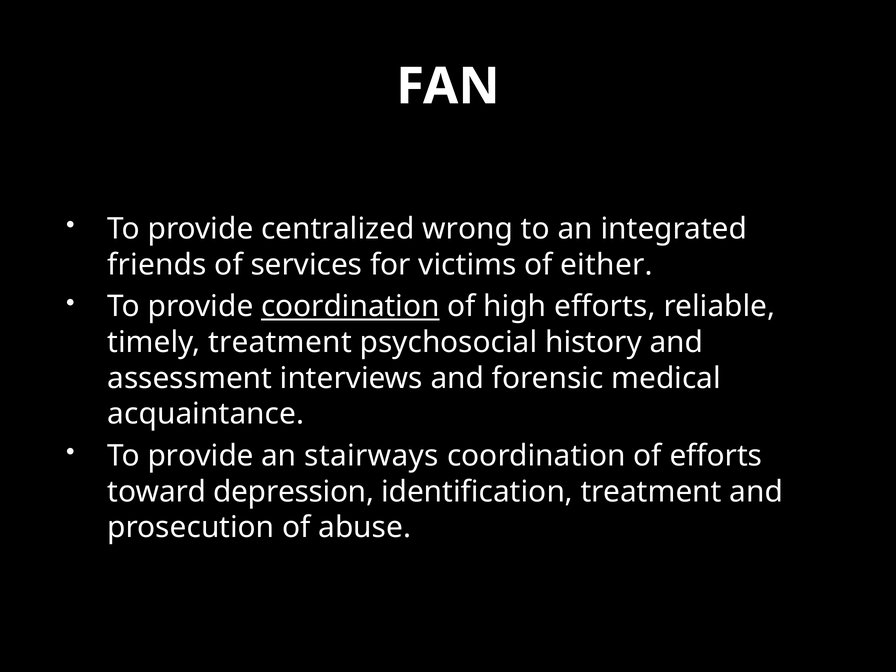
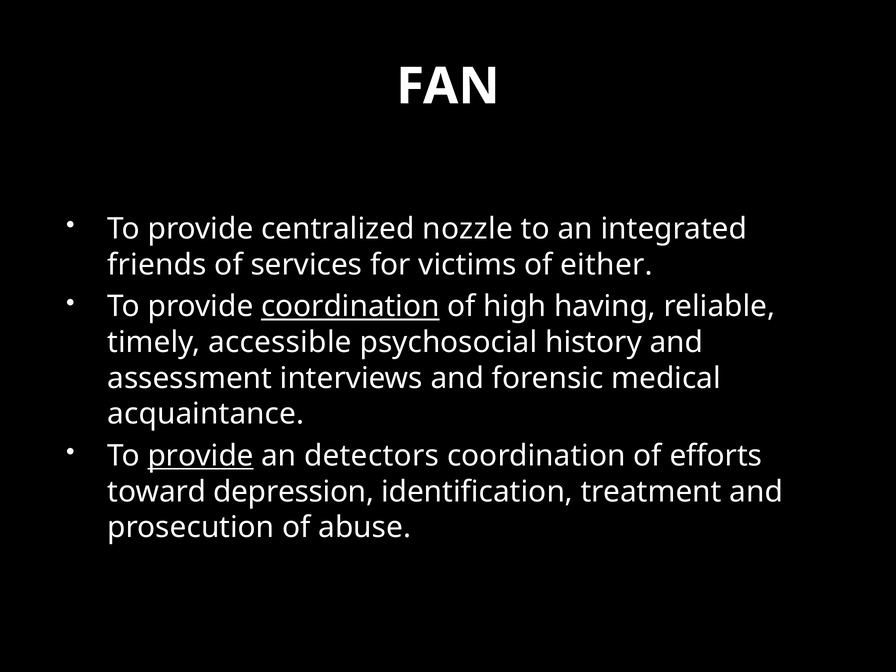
wrong: wrong -> nozzle
high efforts: efforts -> having
timely treatment: treatment -> accessible
provide at (201, 456) underline: none -> present
stairways: stairways -> detectors
